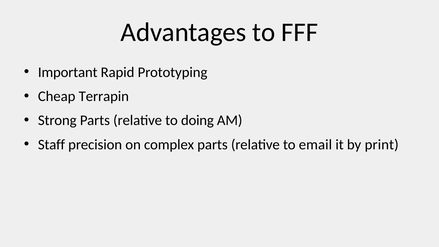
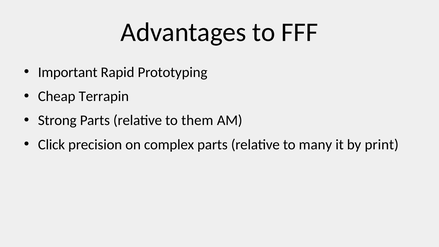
doing: doing -> them
Staff: Staff -> Click
email: email -> many
